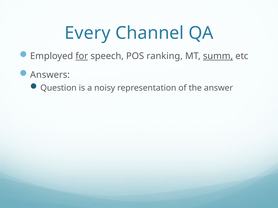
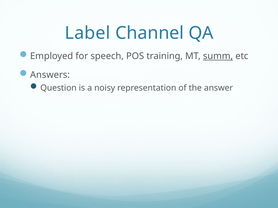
Every: Every -> Label
for underline: present -> none
ranking: ranking -> training
